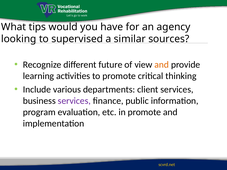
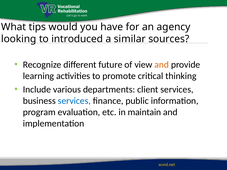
supervised: supervised -> introduced
services at (74, 101) colour: purple -> blue
in promote: promote -> maintain
